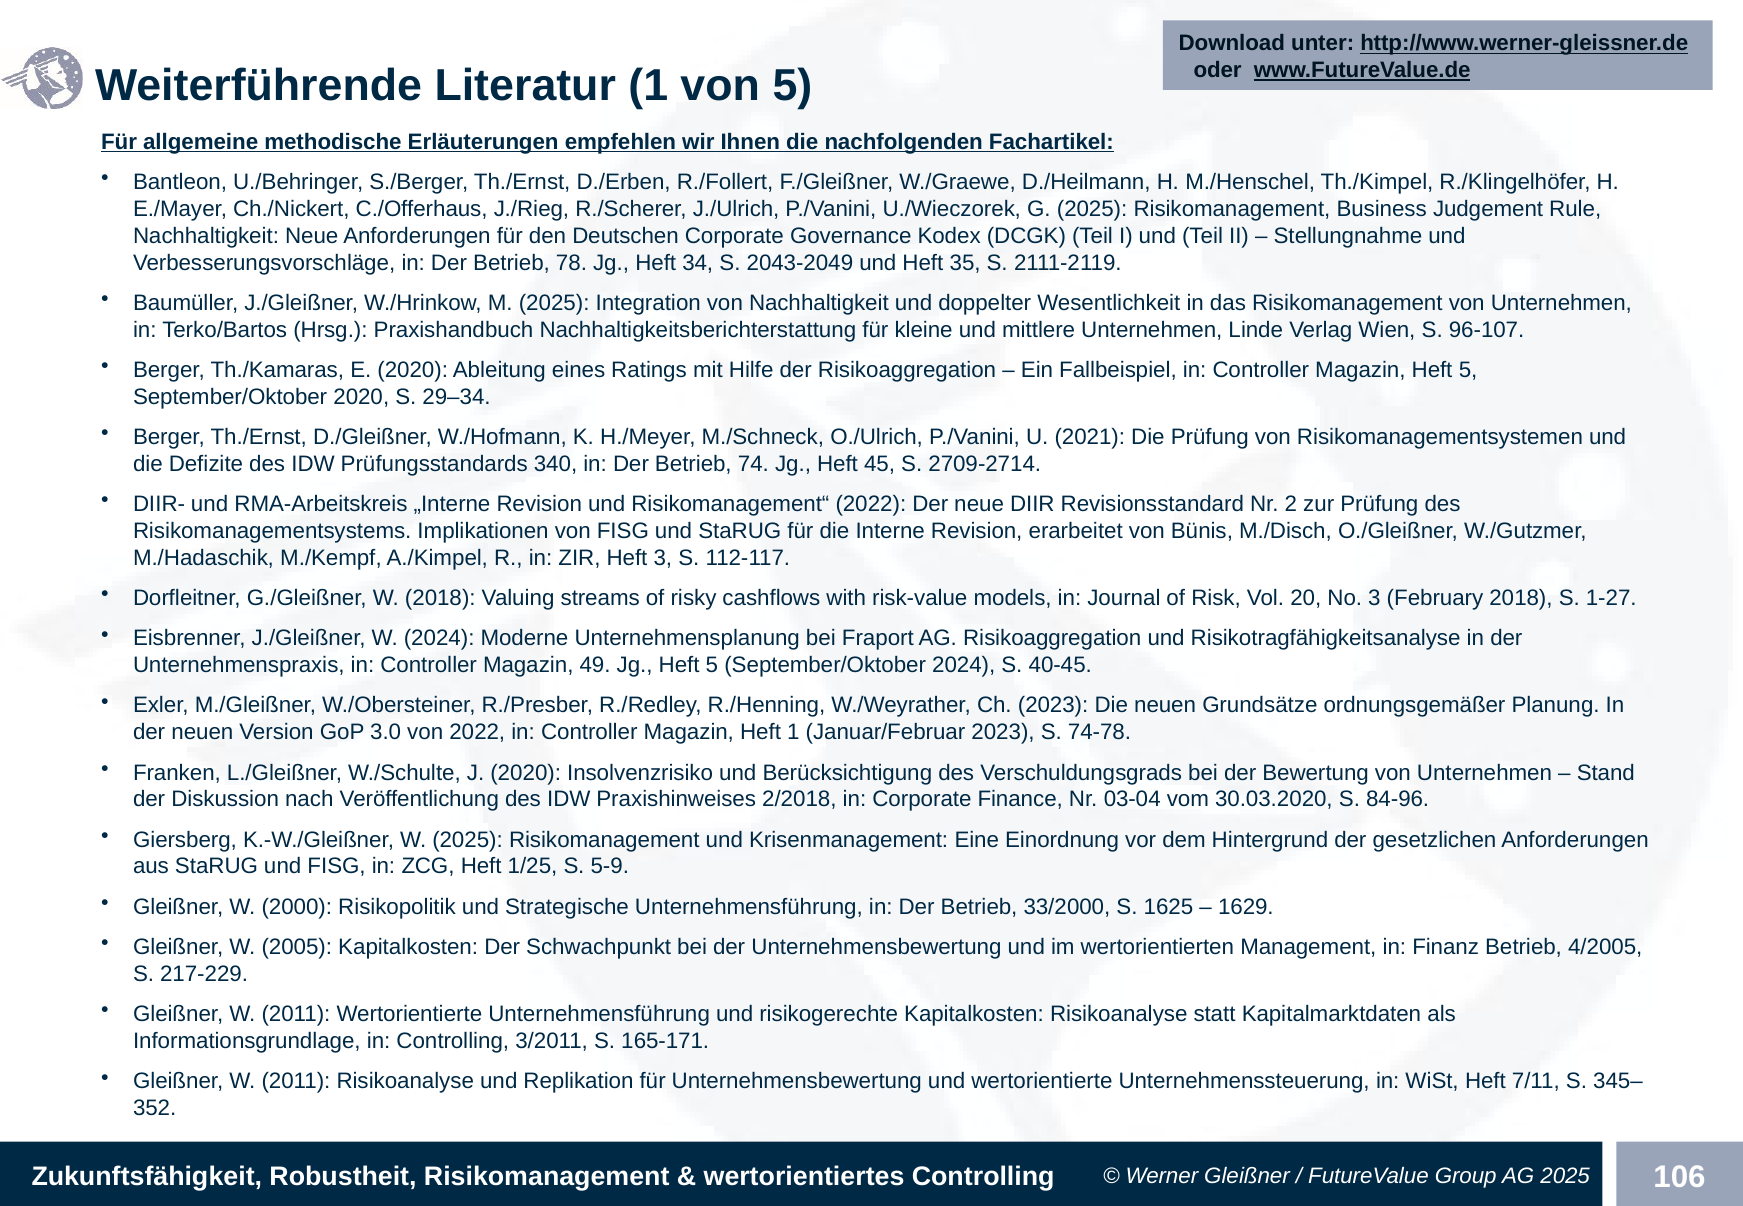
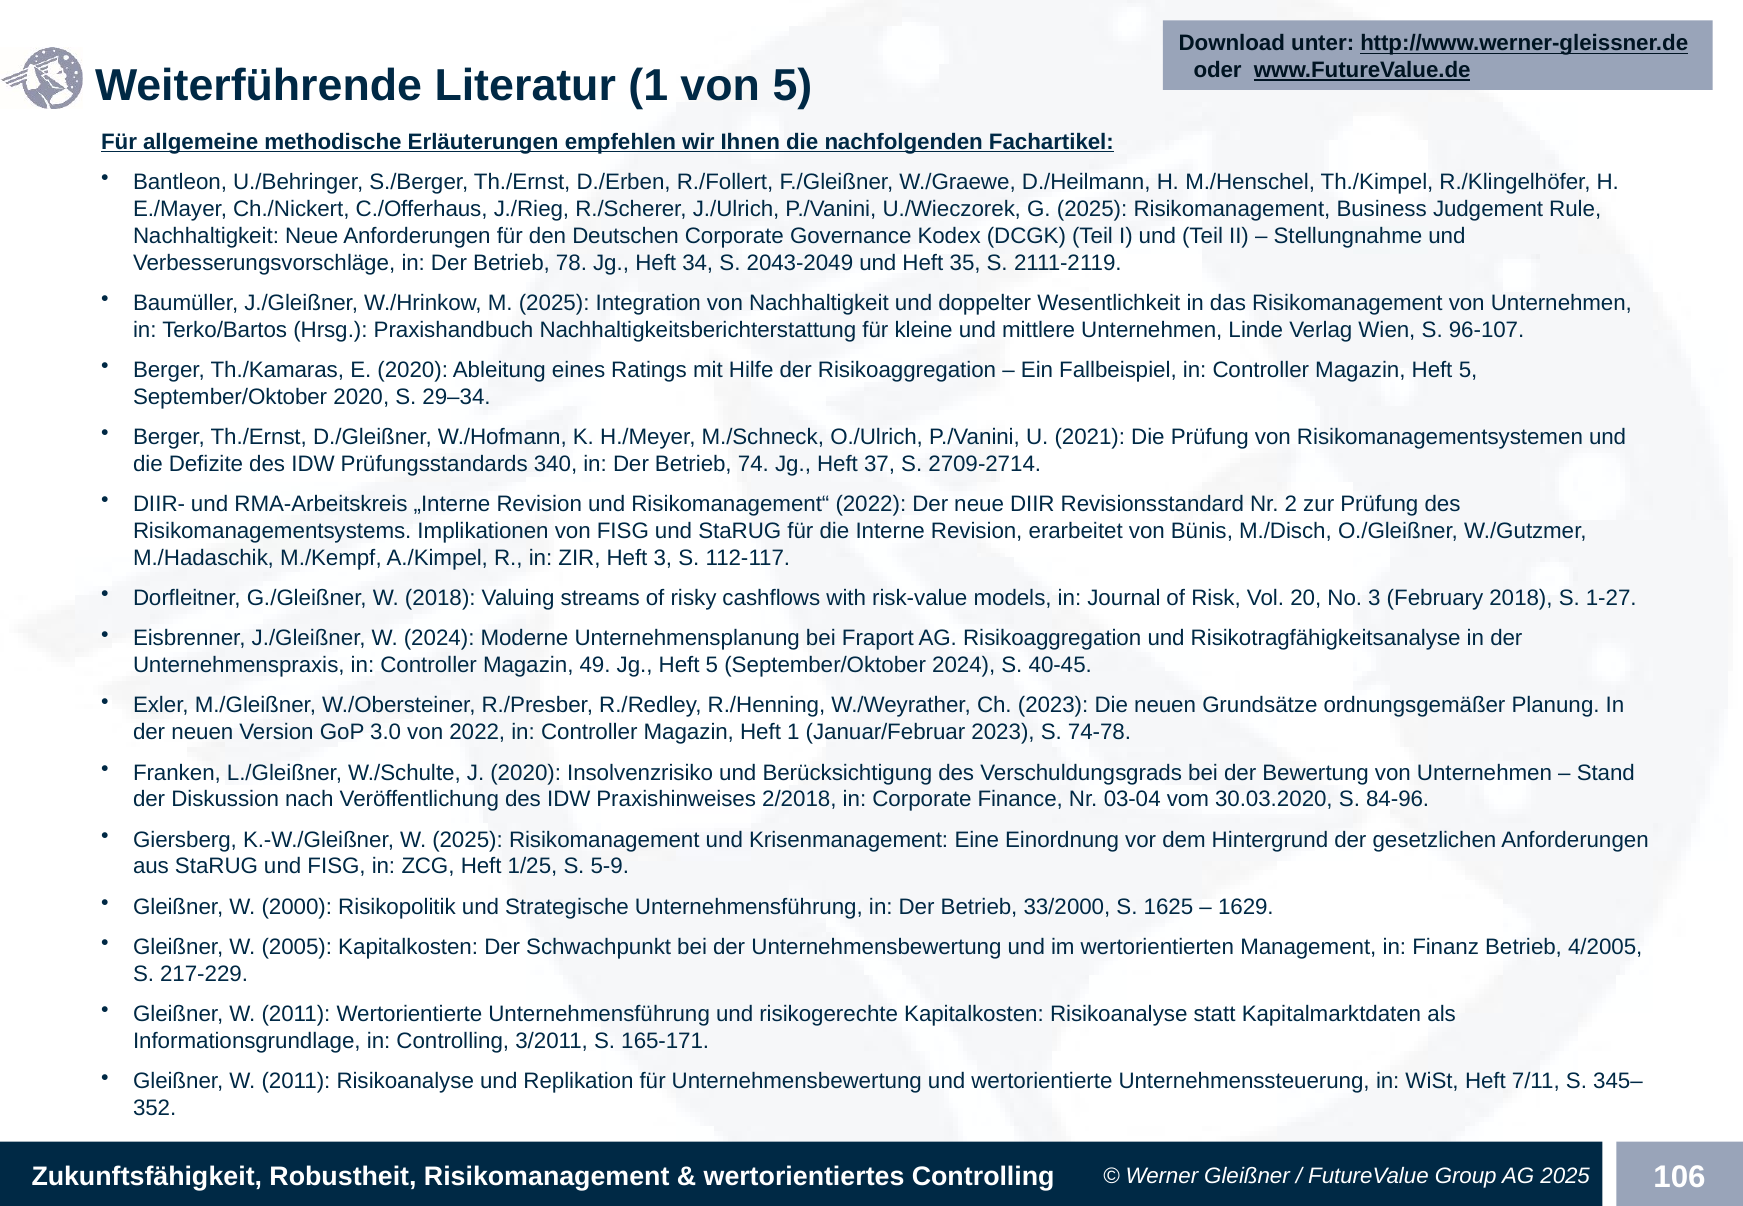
45: 45 -> 37
